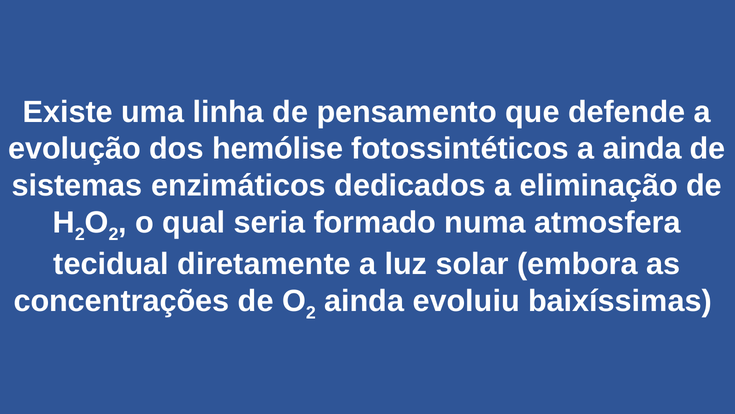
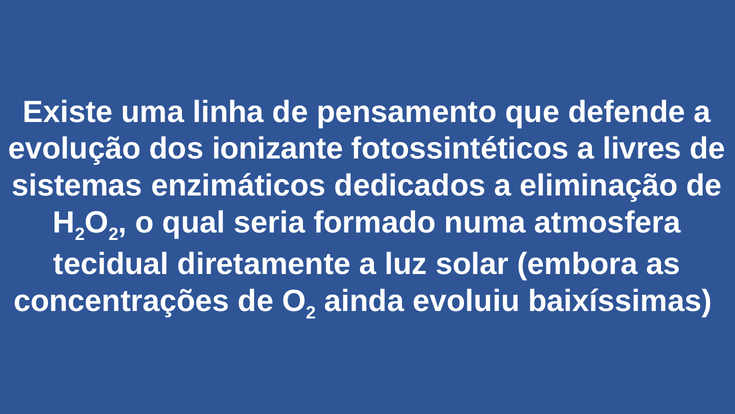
hemólise: hemólise -> ionizante
a ainda: ainda -> livres
